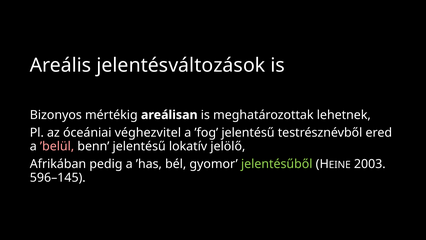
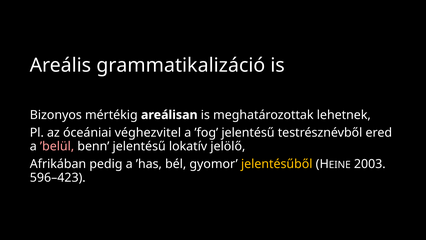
jelentésváltozások: jelentésváltozások -> grammatikalizáció
jelentésűből colour: light green -> yellow
596–145: 596–145 -> 596–423
